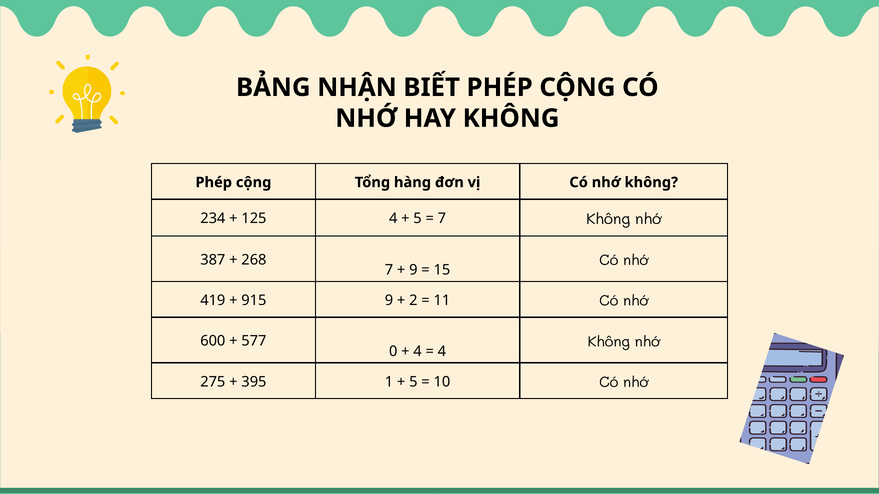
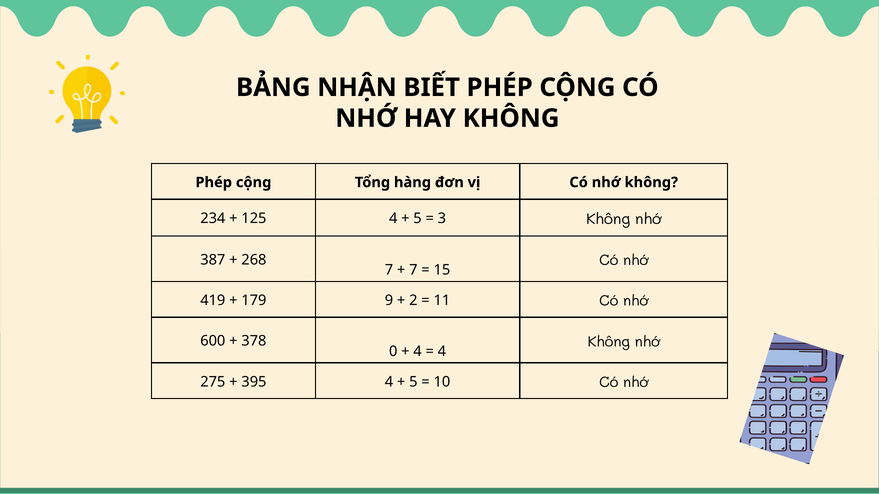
7 at (442, 219): 7 -> 3
9 at (413, 270): 9 -> 7
915: 915 -> 179
577: 577 -> 378
395 1: 1 -> 4
